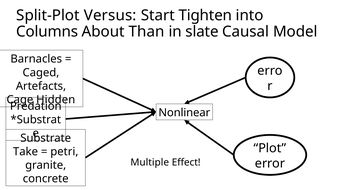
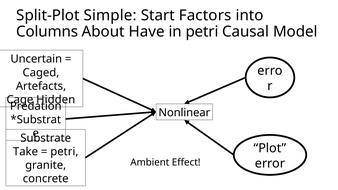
Versus: Versus -> Simple
Tighten: Tighten -> Factors
Than: Than -> Have
in slate: slate -> petri
Barnacles: Barnacles -> Uncertain
Multiple: Multiple -> Ambient
